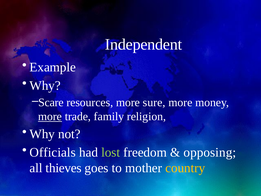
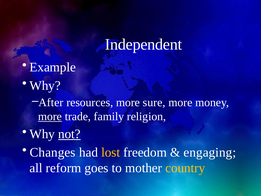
Scare: Scare -> After
not underline: none -> present
Officials: Officials -> Changes
lost colour: light green -> yellow
opposing: opposing -> engaging
thieves: thieves -> reform
